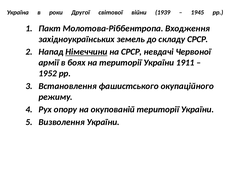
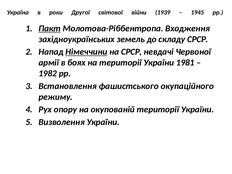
Пакт underline: none -> present
1911: 1911 -> 1981
1952: 1952 -> 1982
